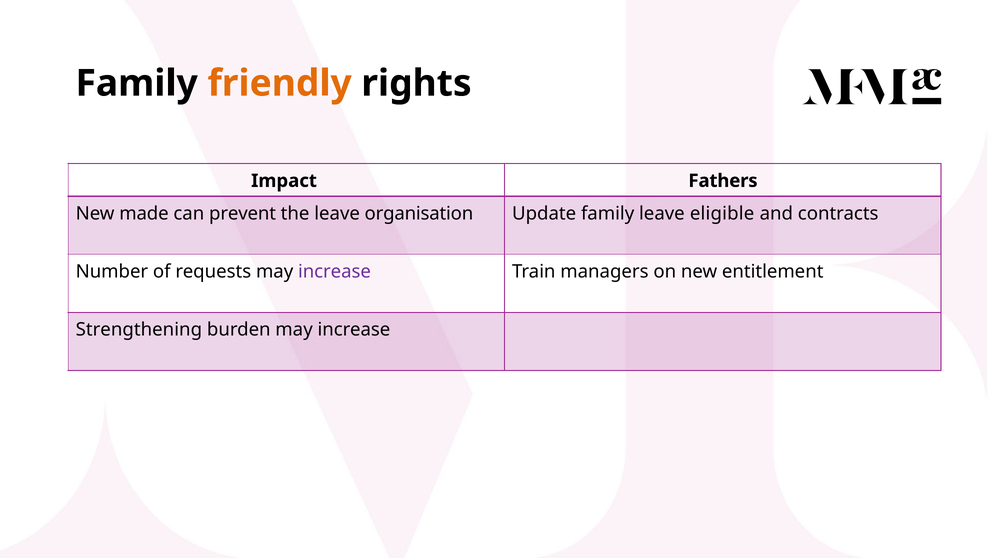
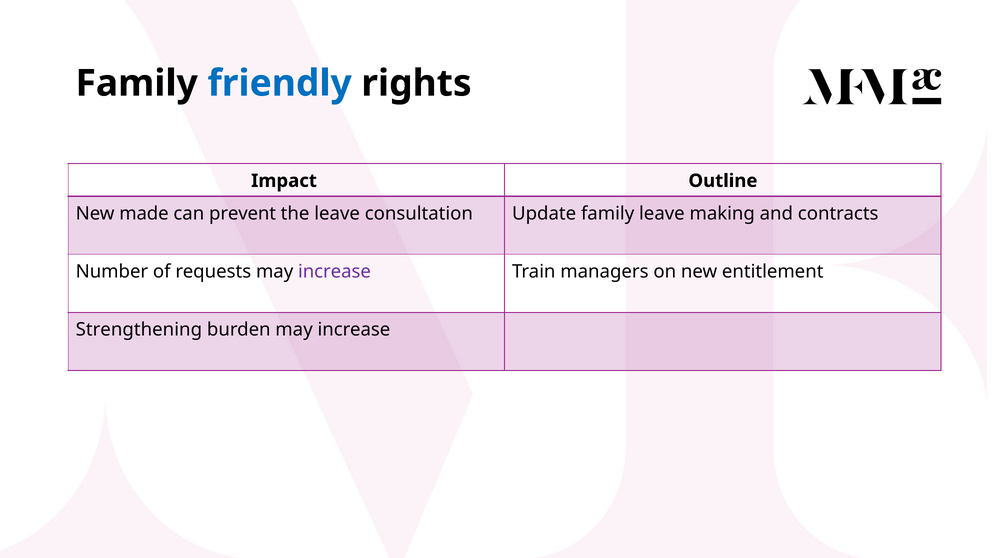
friendly colour: orange -> blue
Fathers: Fathers -> Outline
organisation: organisation -> consultation
eligible: eligible -> making
